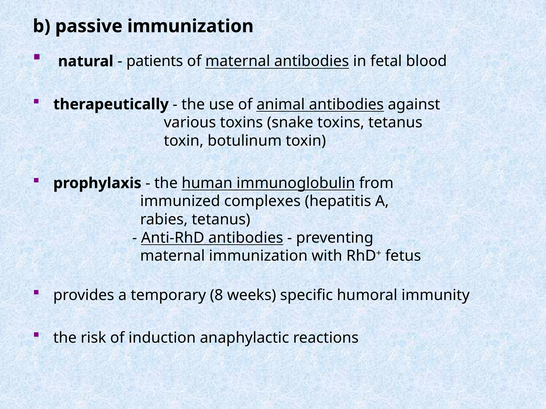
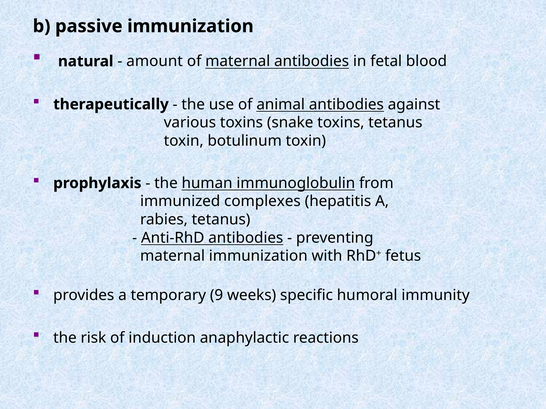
patients: patients -> amount
8: 8 -> 9
